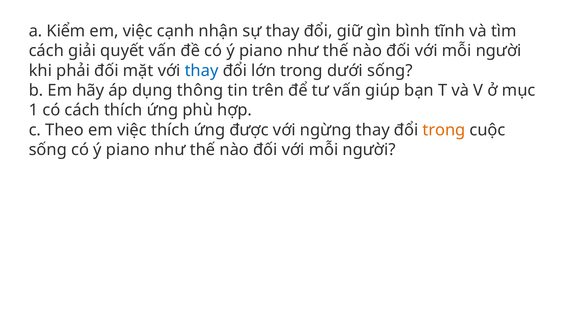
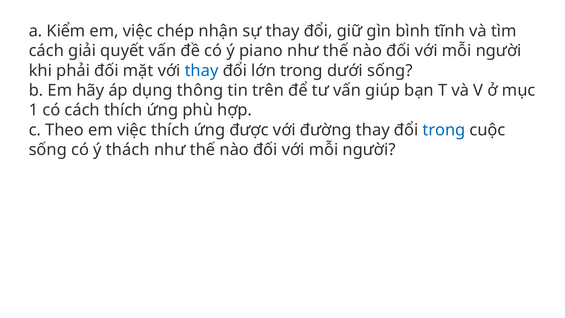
cạnh: cạnh -> chép
ngừng: ngừng -> đường
trong at (444, 130) colour: orange -> blue
sống có ý piano: piano -> thách
